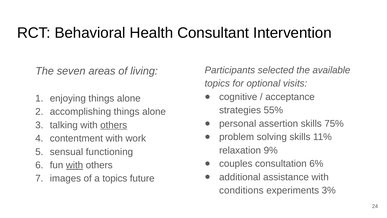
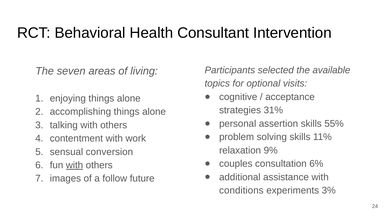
55%: 55% -> 31%
75%: 75% -> 55%
others at (114, 125) underline: present -> none
functioning: functioning -> conversion
a topics: topics -> follow
